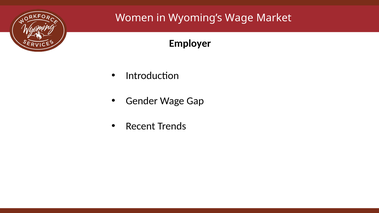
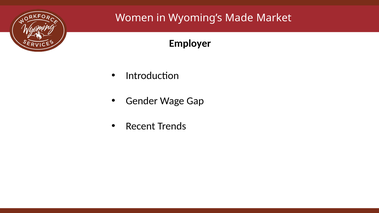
Wyoming’s Wage: Wage -> Made
